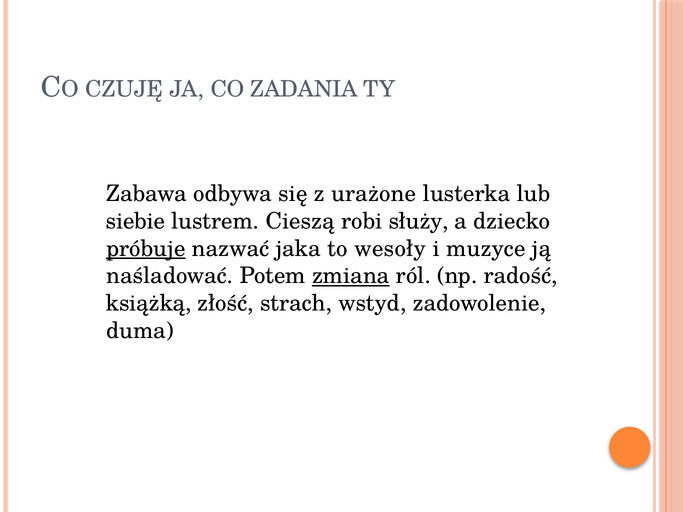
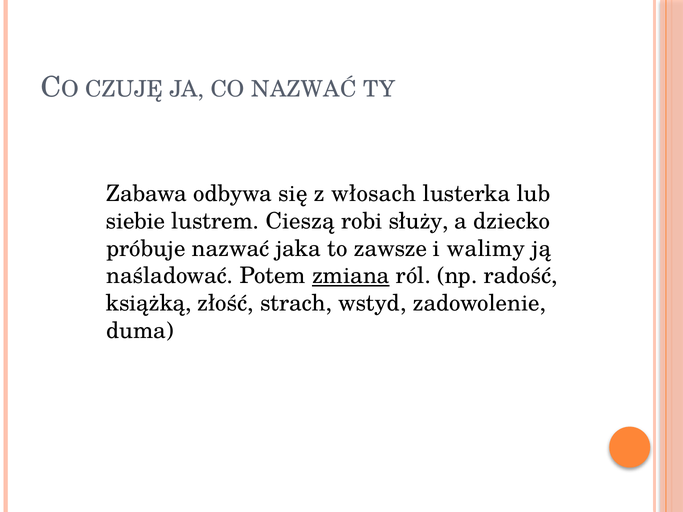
CO ZADANIA: ZADANIA -> NAZWAĆ
urażone: urażone -> włosach
próbuje underline: present -> none
wesoły: wesoły -> zawsze
muzyce: muzyce -> walimy
